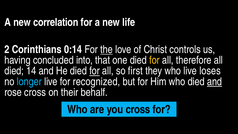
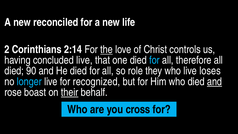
correlation: correlation -> reconciled
0:14: 0:14 -> 2:14
concluded into: into -> live
for at (154, 60) colour: yellow -> light blue
14: 14 -> 90
for at (95, 71) underline: present -> none
first: first -> role
rose cross: cross -> boast
their underline: none -> present
